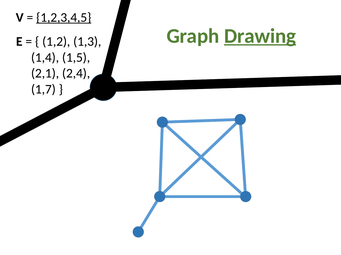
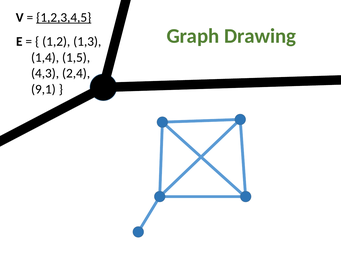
Drawing underline: present -> none
2,1: 2,1 -> 4,3
1,7: 1,7 -> 9,1
